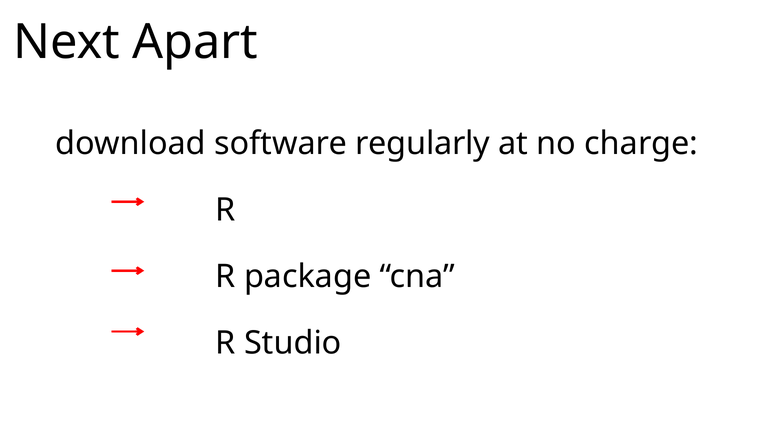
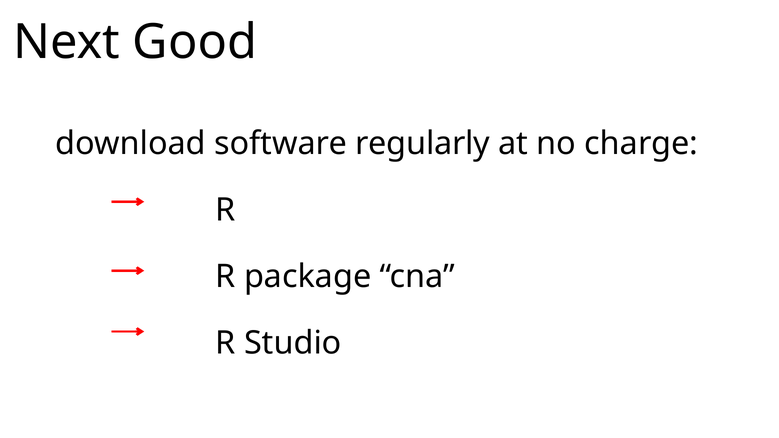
Apart: Apart -> Good
